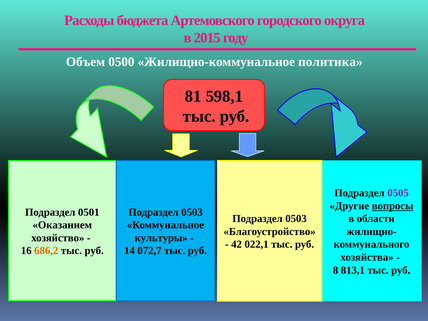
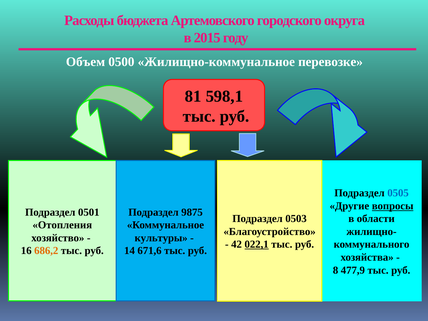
политика: политика -> перевозке
0505 colour: purple -> blue
0503 at (192, 212): 0503 -> 9875
Оказанием: Оказанием -> Отопления
022,1 underline: none -> present
072,7: 072,7 -> 671,6
813,1: 813,1 -> 477,9
